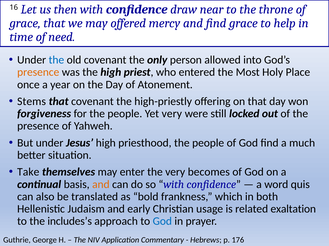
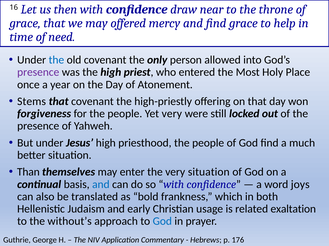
presence at (38, 72) colour: orange -> purple
Take: Take -> Than
very becomes: becomes -> situation
and at (101, 185) colour: orange -> blue
quis: quis -> joys
includes’s: includes’s -> without’s
